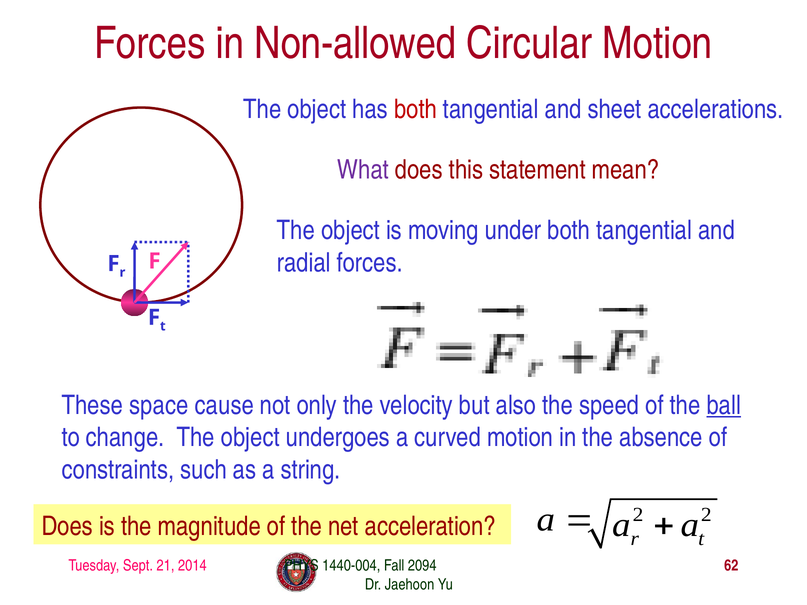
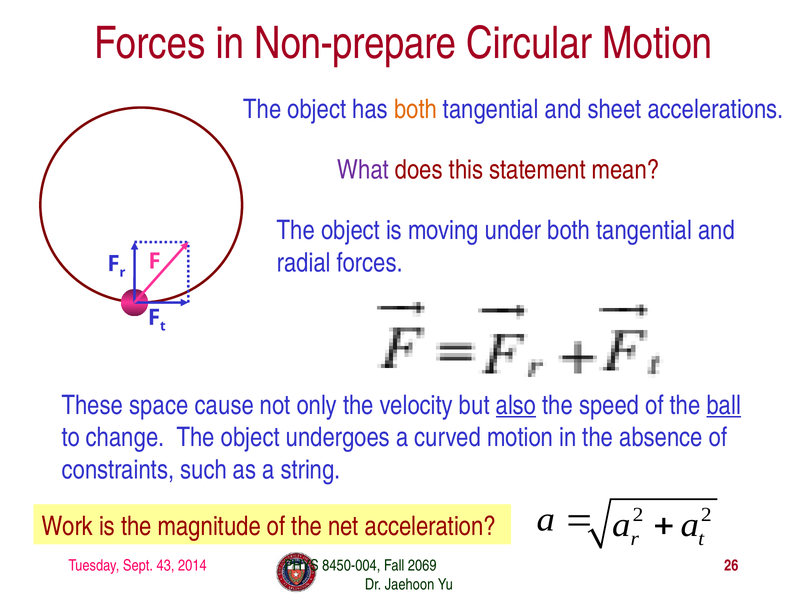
Non-allowed: Non-allowed -> Non-prepare
both at (415, 109) colour: red -> orange
also underline: none -> present
Does at (67, 526): Does -> Work
21: 21 -> 43
1440-004: 1440-004 -> 8450-004
2094: 2094 -> 2069
62: 62 -> 26
